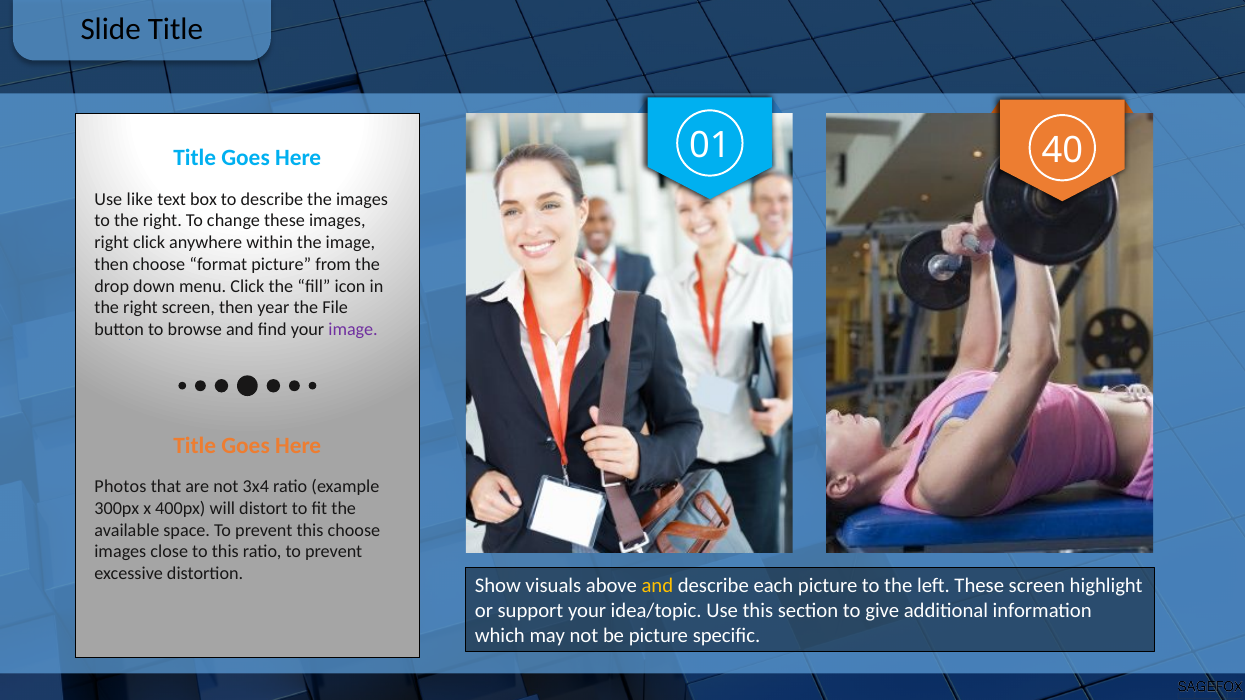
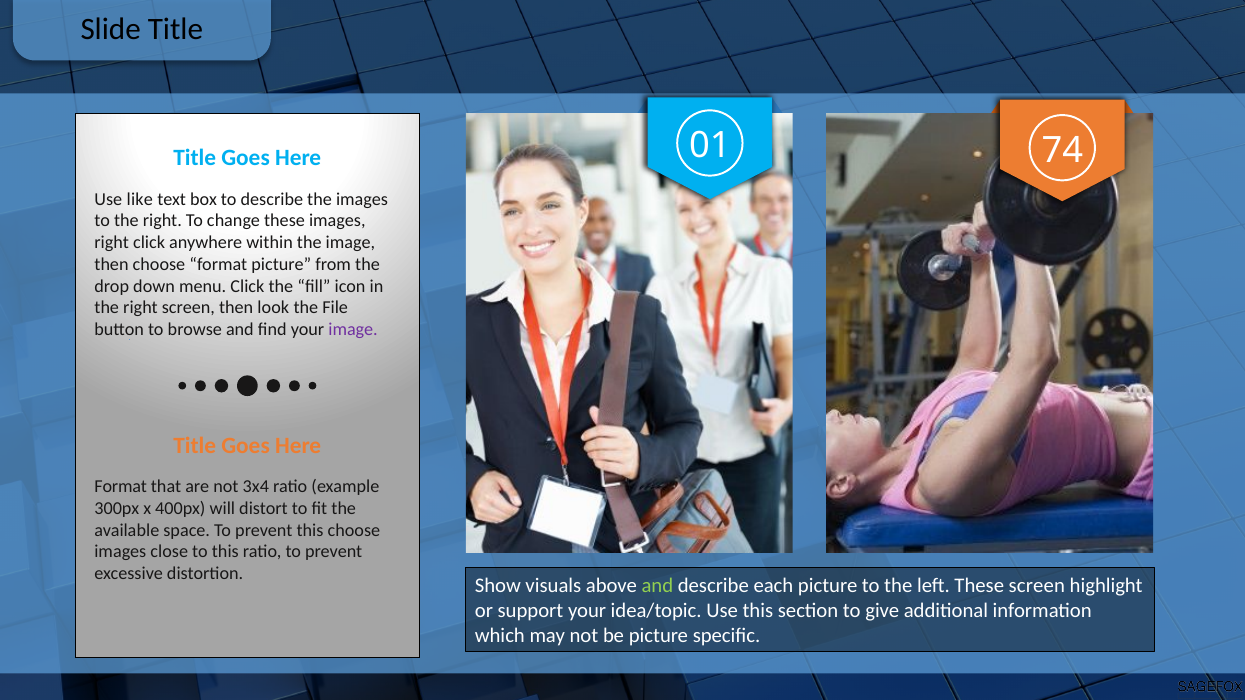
40: 40 -> 74
year: year -> look
Photos at (121, 487): Photos -> Format
and at (657, 586) colour: yellow -> light green
